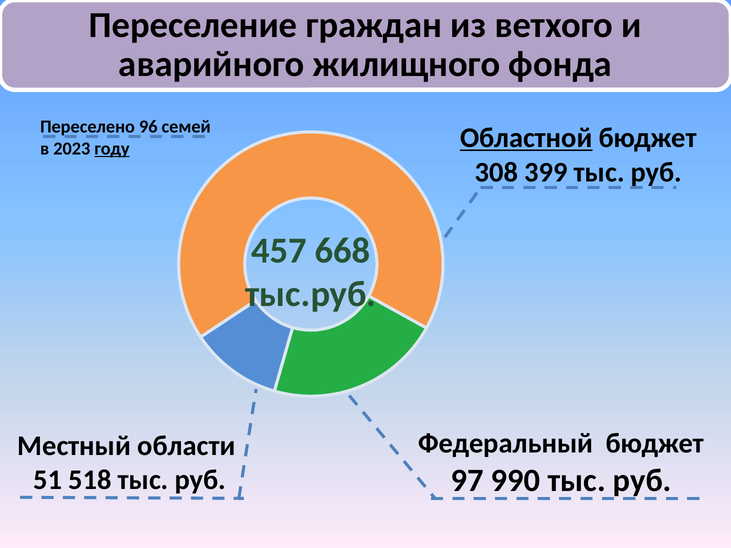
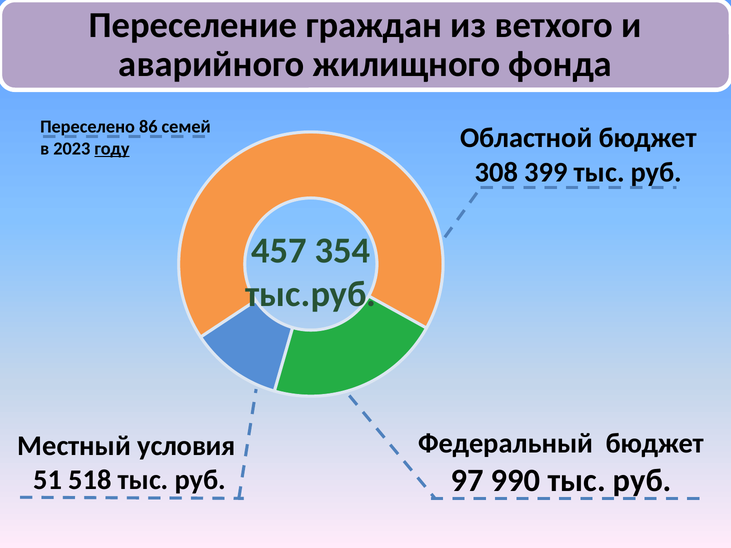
96: 96 -> 86
Областной underline: present -> none
668: 668 -> 354
области: области -> условия
